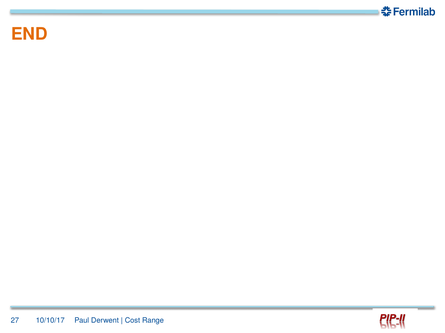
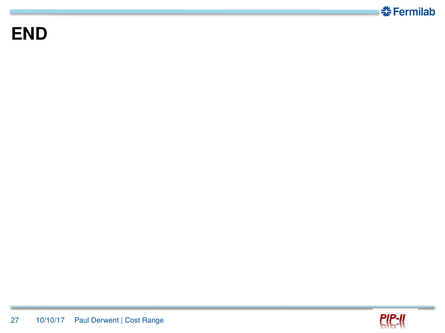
END colour: orange -> black
